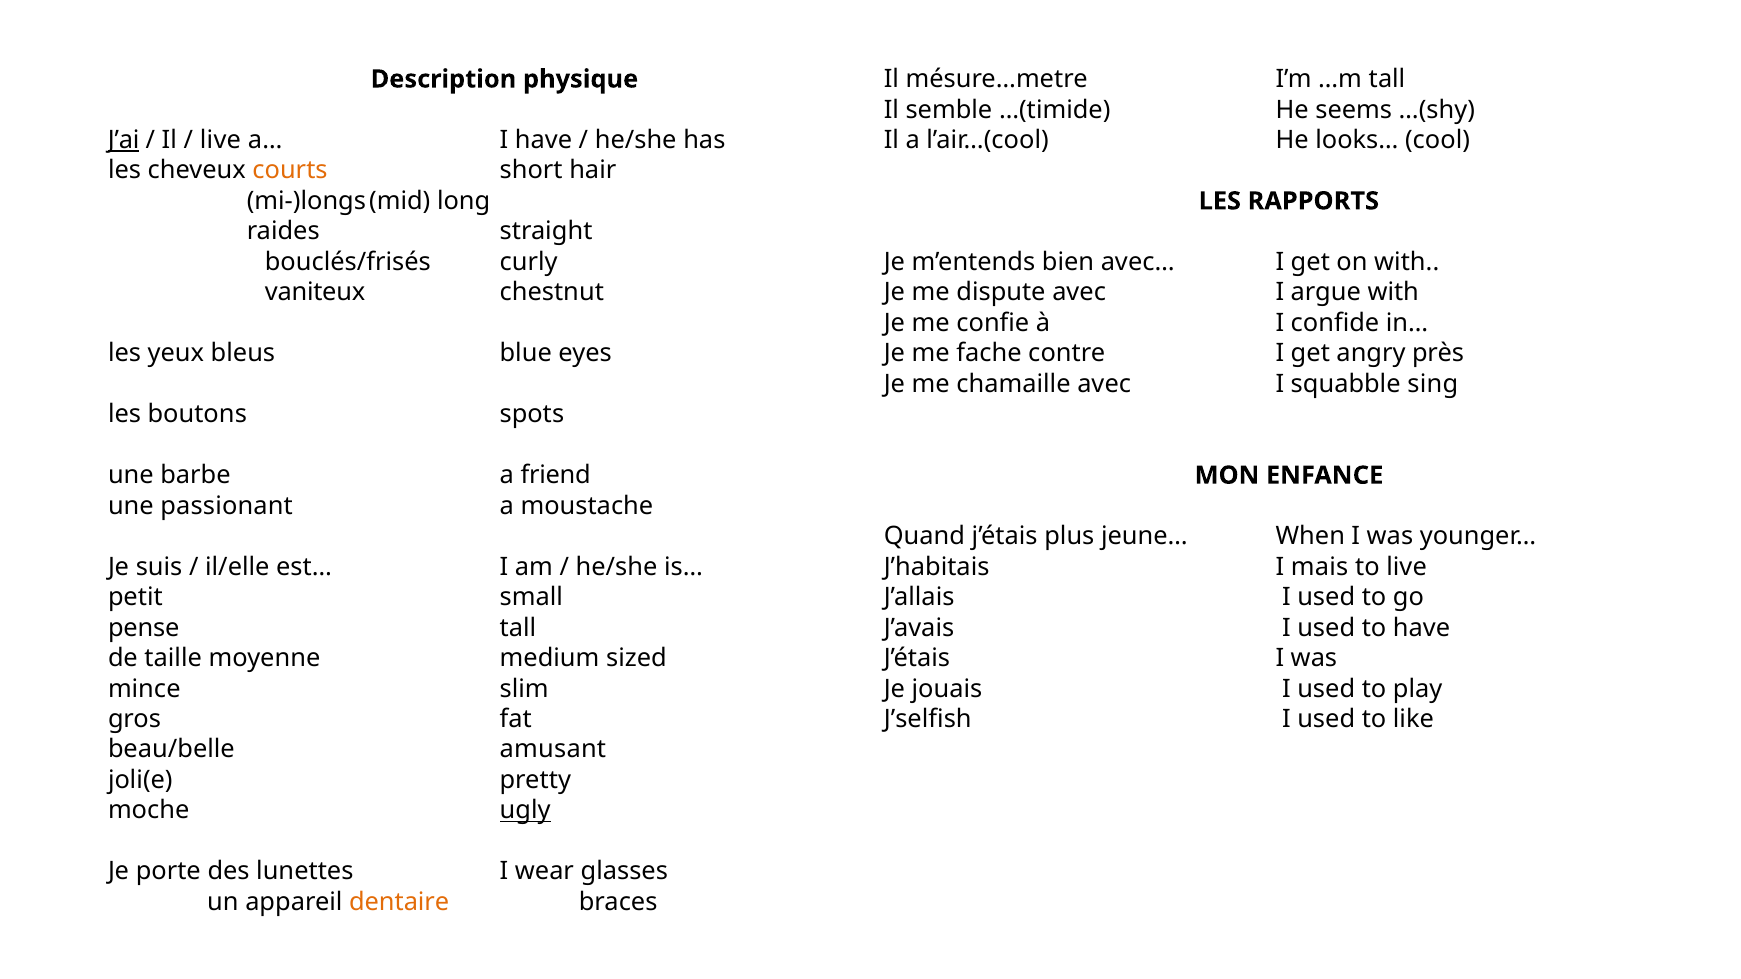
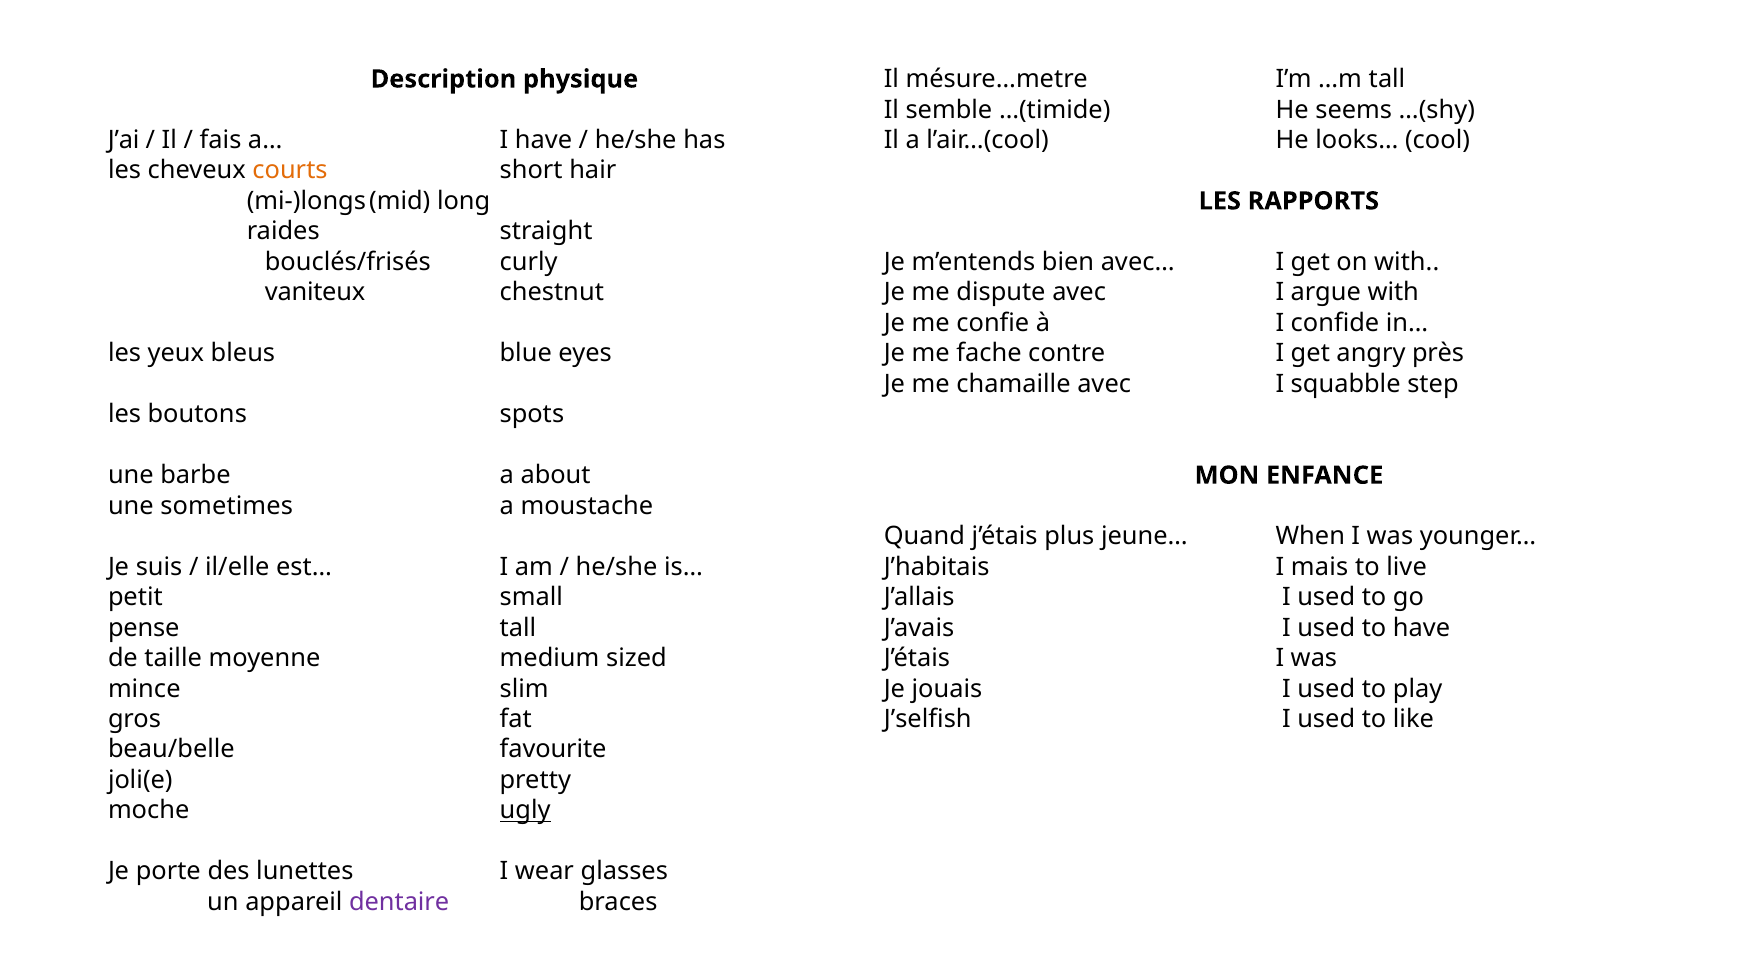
J’ai underline: present -> none
live at (220, 140): live -> fais
sing: sing -> step
friend: friend -> about
passionant: passionant -> sometimes
amusant: amusant -> favourite
dentaire colour: orange -> purple
